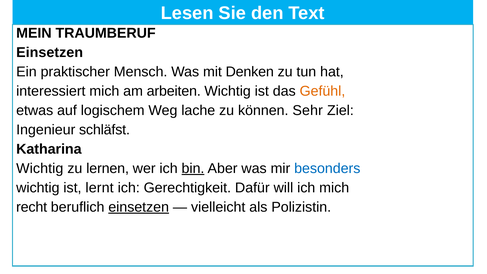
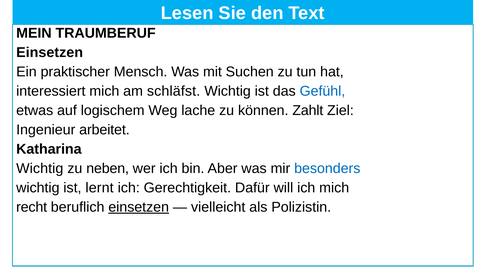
Denken: Denken -> Suchen
arbeiten: arbeiten -> schläfst
Gefühl colour: orange -> blue
Sehr: Sehr -> Zahlt
schläfst: schläfst -> arbeitet
lernen: lernen -> neben
bin underline: present -> none
